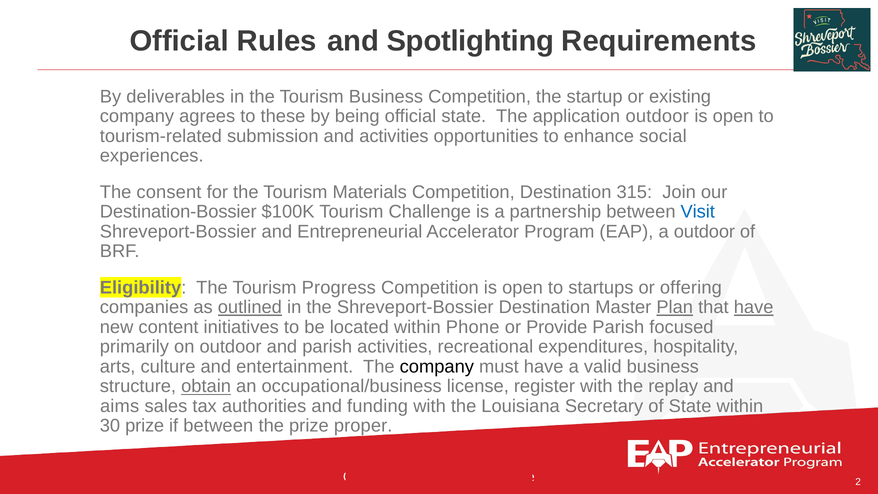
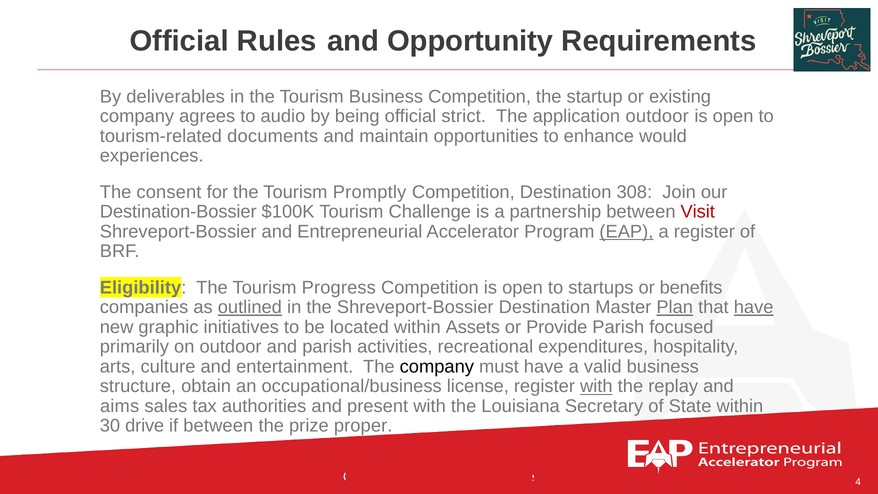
Spotlighting: Spotlighting -> Opportunity
these: these -> audio
official state: state -> strict
submission: submission -> documents
and activities: activities -> maintain
social: social -> would
Materials: Materials -> Promptly
315: 315 -> 308
Visit colour: blue -> red
EAP underline: none -> present
a outdoor: outdoor -> register
offering: offering -> benefits
content: content -> graphic
Phone: Phone -> Assets
obtain underline: present -> none
with at (596, 386) underline: none -> present
funding: funding -> present
30 prize: prize -> drive
2: 2 -> 4
